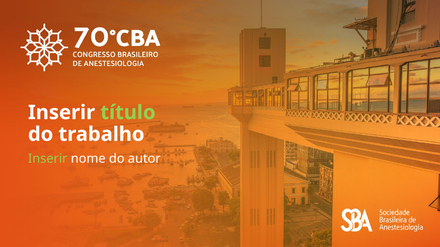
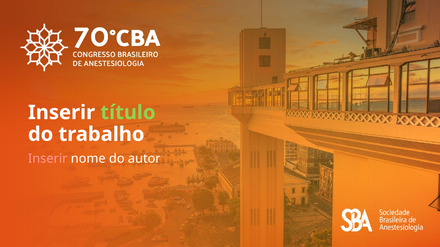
Inserir at (48, 159) colour: light green -> pink
